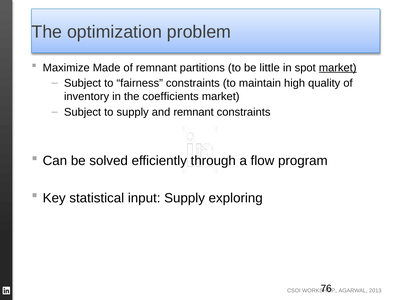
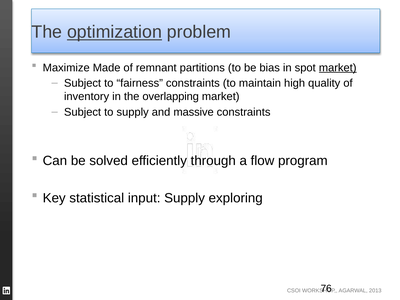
optimization underline: none -> present
little: little -> bias
coefficients: coefficients -> overlapping
and remnant: remnant -> massive
